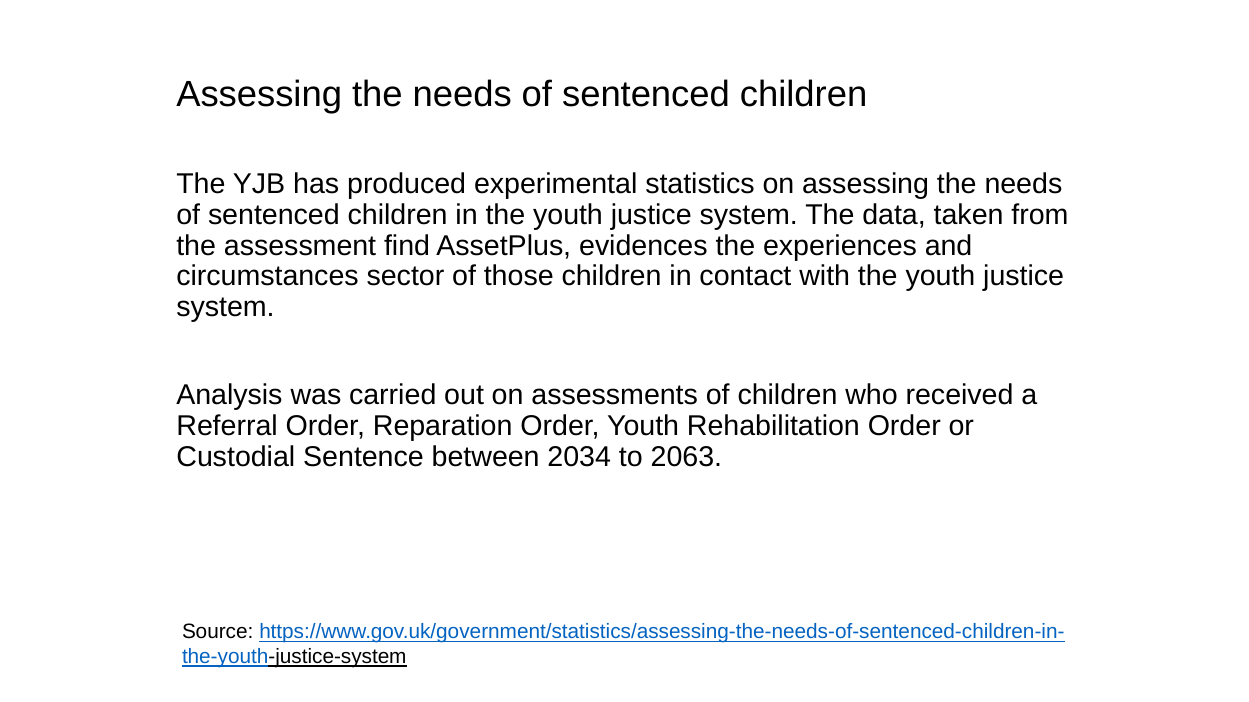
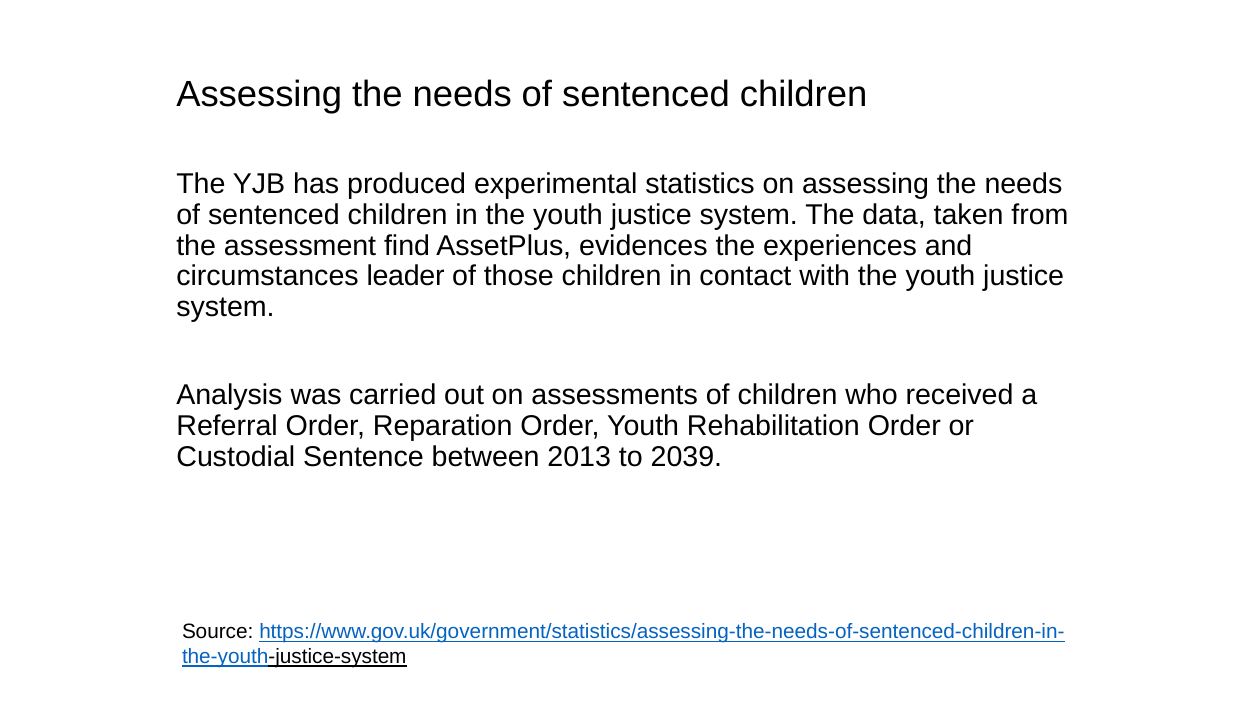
sector: sector -> leader
2034: 2034 -> 2013
2063: 2063 -> 2039
